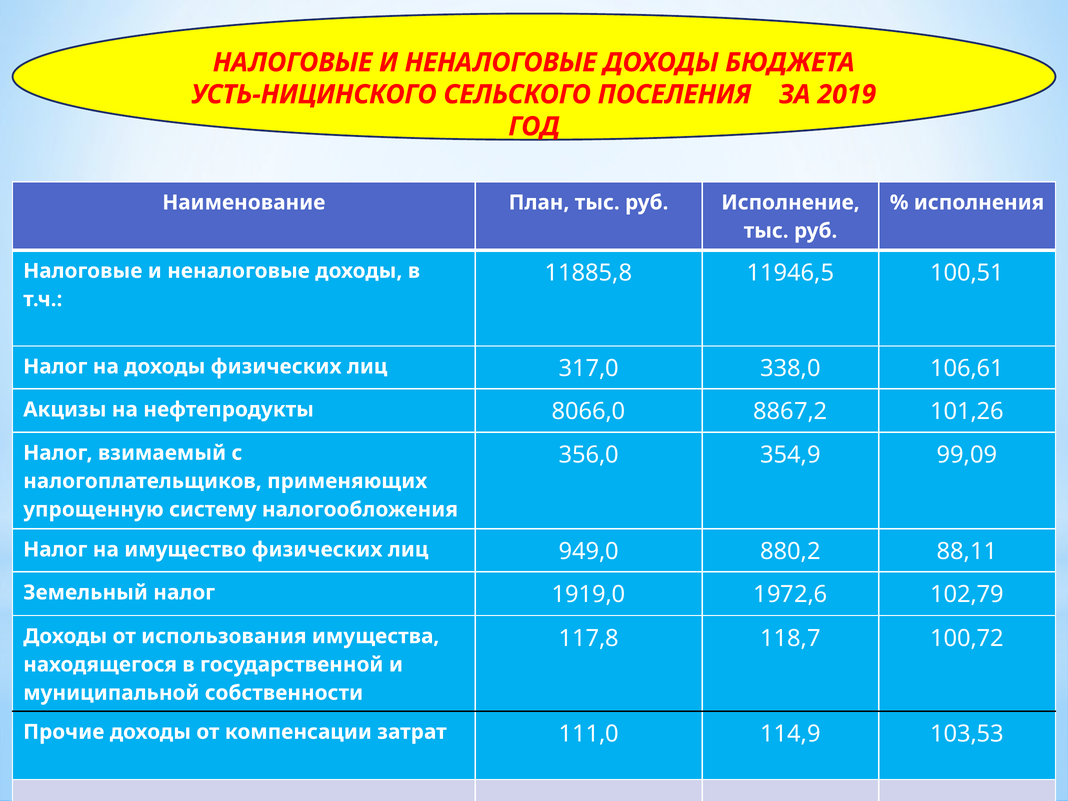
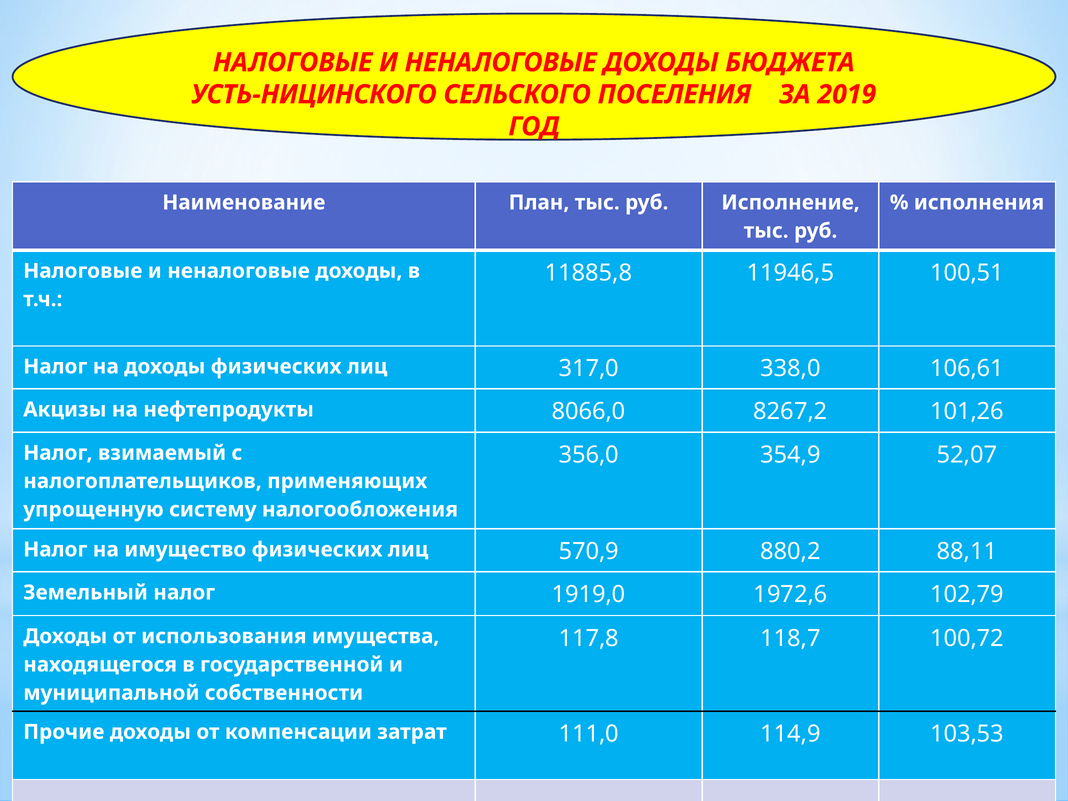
8867,2: 8867,2 -> 8267,2
99,09: 99,09 -> 52,07
949,0: 949,0 -> 570,9
